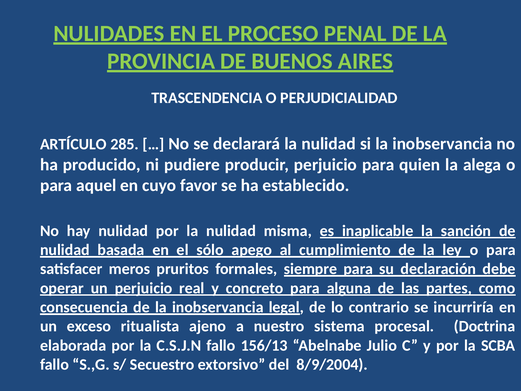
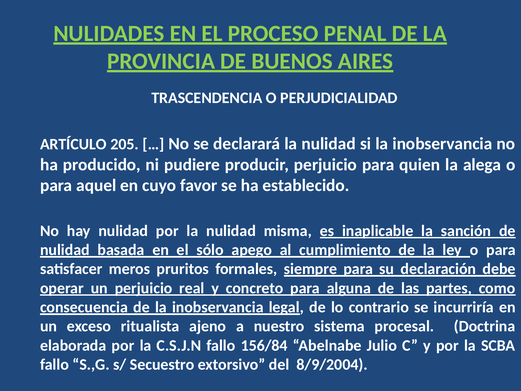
285: 285 -> 205
156/13: 156/13 -> 156/84
